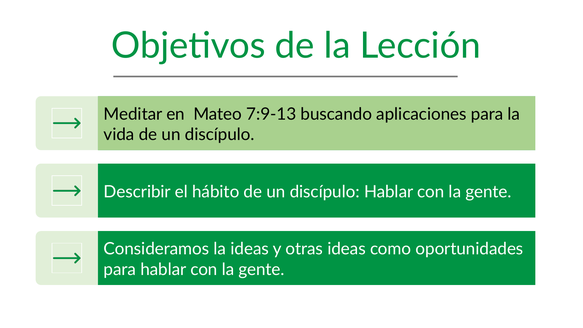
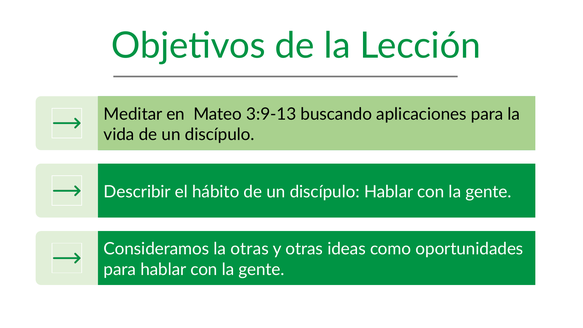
7:9-13: 7:9-13 -> 3:9-13
la ideas: ideas -> otras
